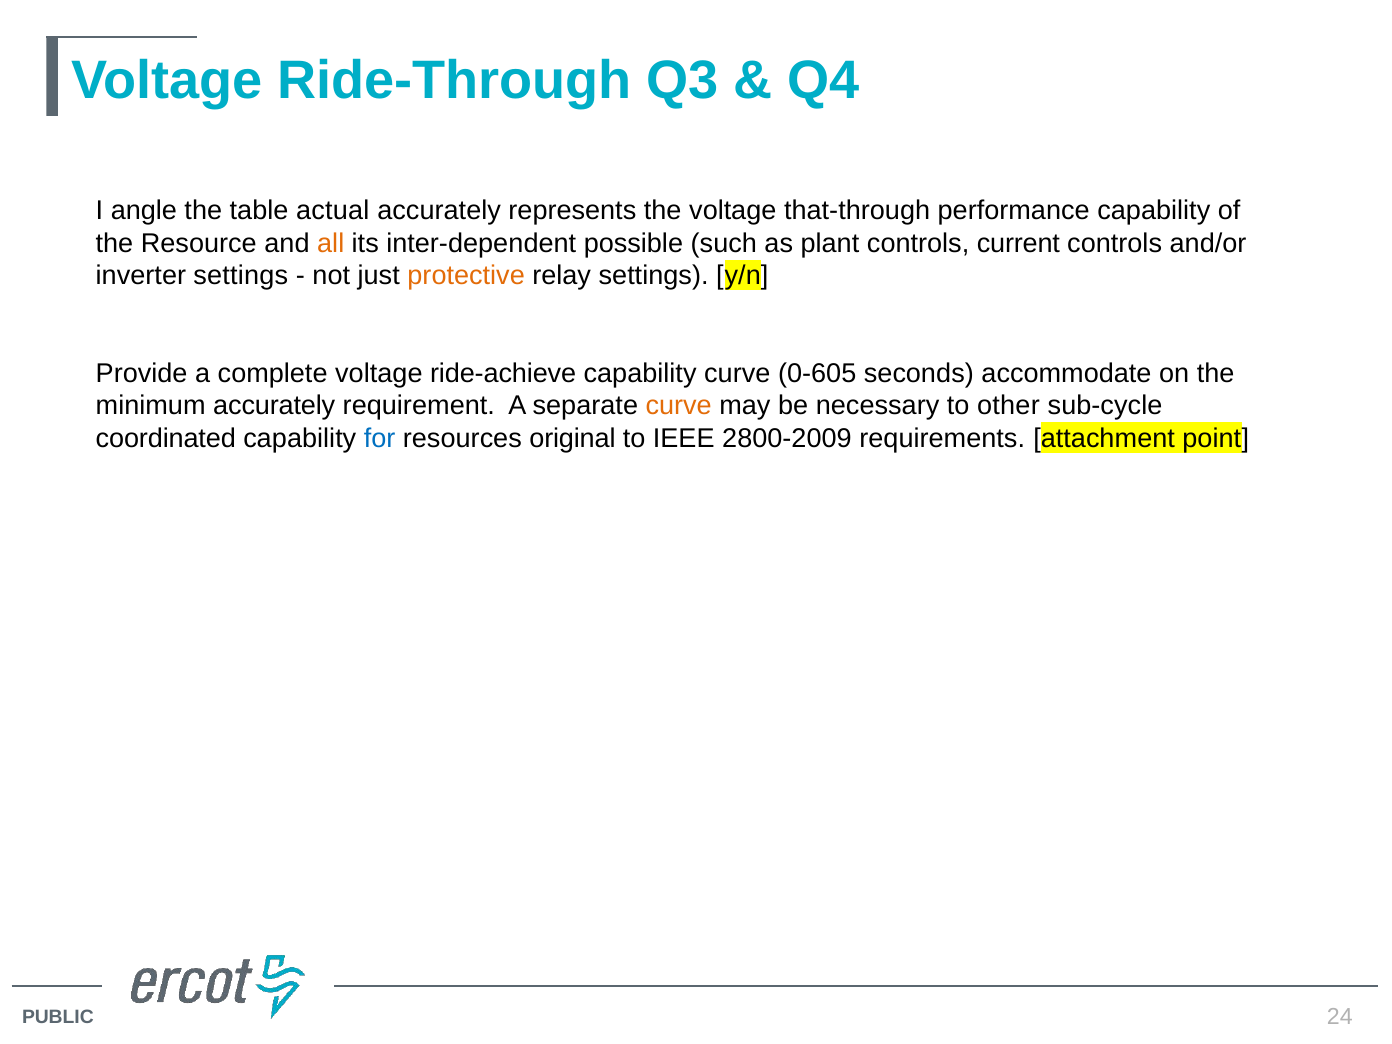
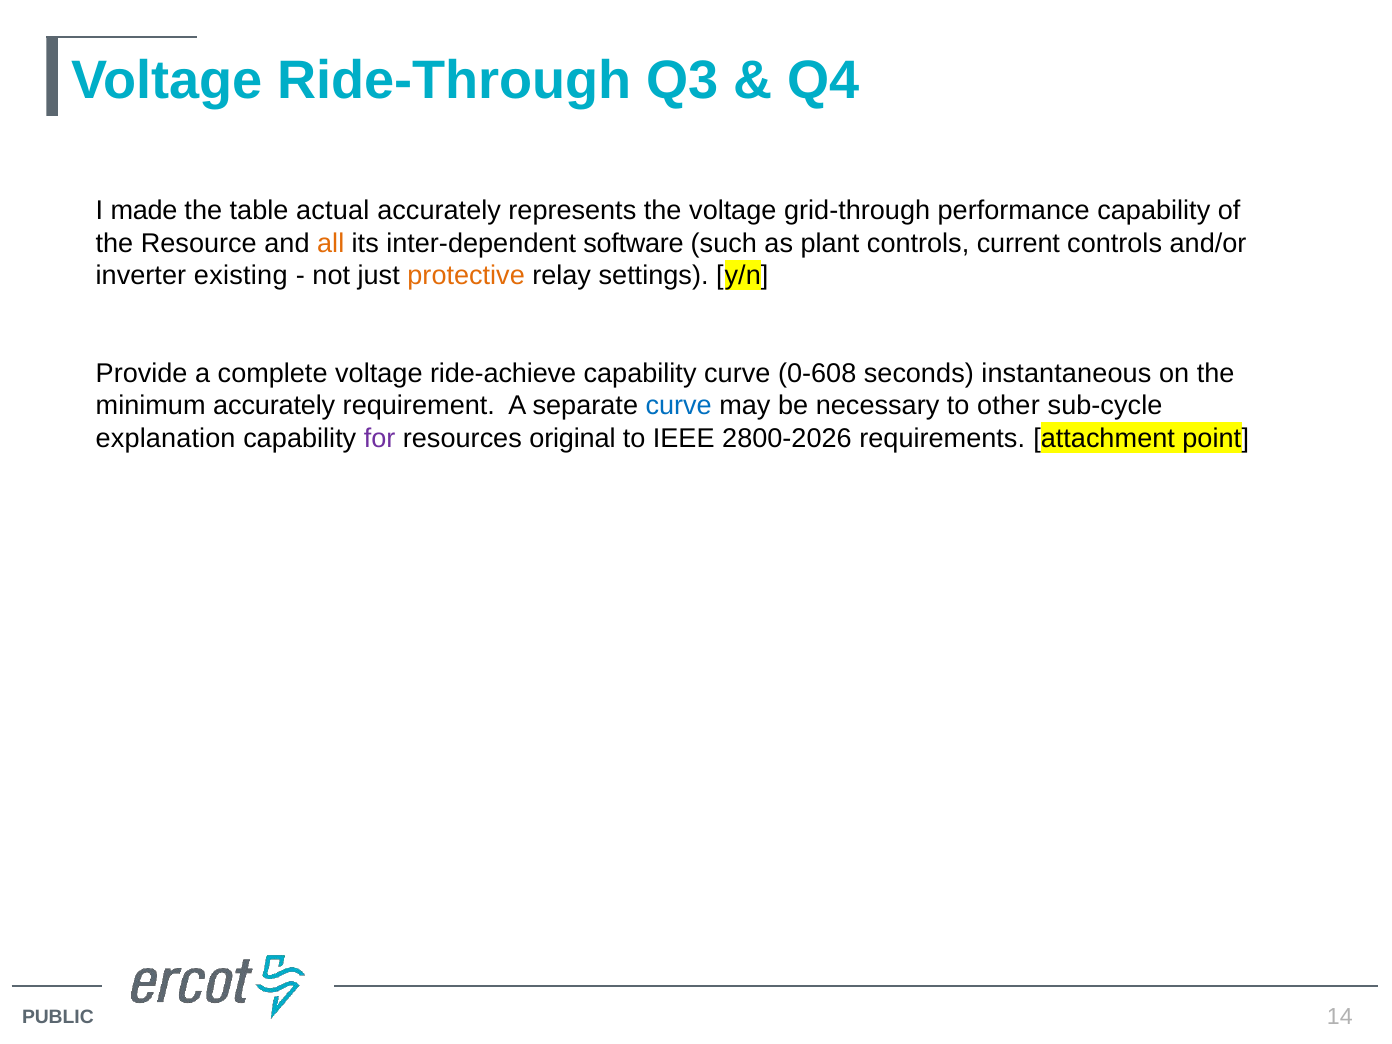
angle: angle -> made
that-through: that-through -> grid-through
possible: possible -> software
inverter settings: settings -> existing
0-605: 0-605 -> 0-608
accommodate: accommodate -> instantaneous
curve at (679, 406) colour: orange -> blue
coordinated: coordinated -> explanation
for colour: blue -> purple
2800-2009: 2800-2009 -> 2800-2026
24: 24 -> 14
